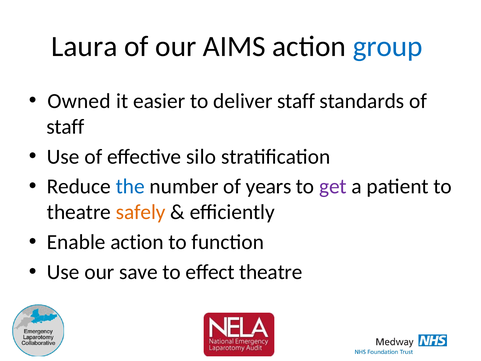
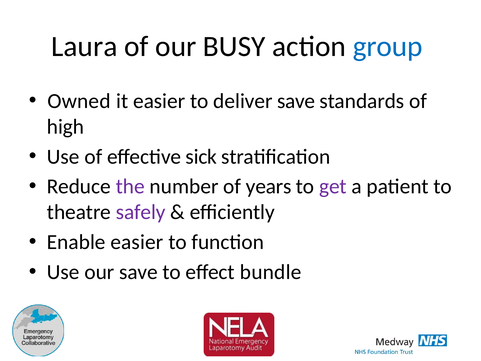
AIMS: AIMS -> BUSY
deliver staff: staff -> save
staff at (65, 127): staff -> high
silo: silo -> sick
the colour: blue -> purple
safely colour: orange -> purple
Enable action: action -> easier
effect theatre: theatre -> bundle
